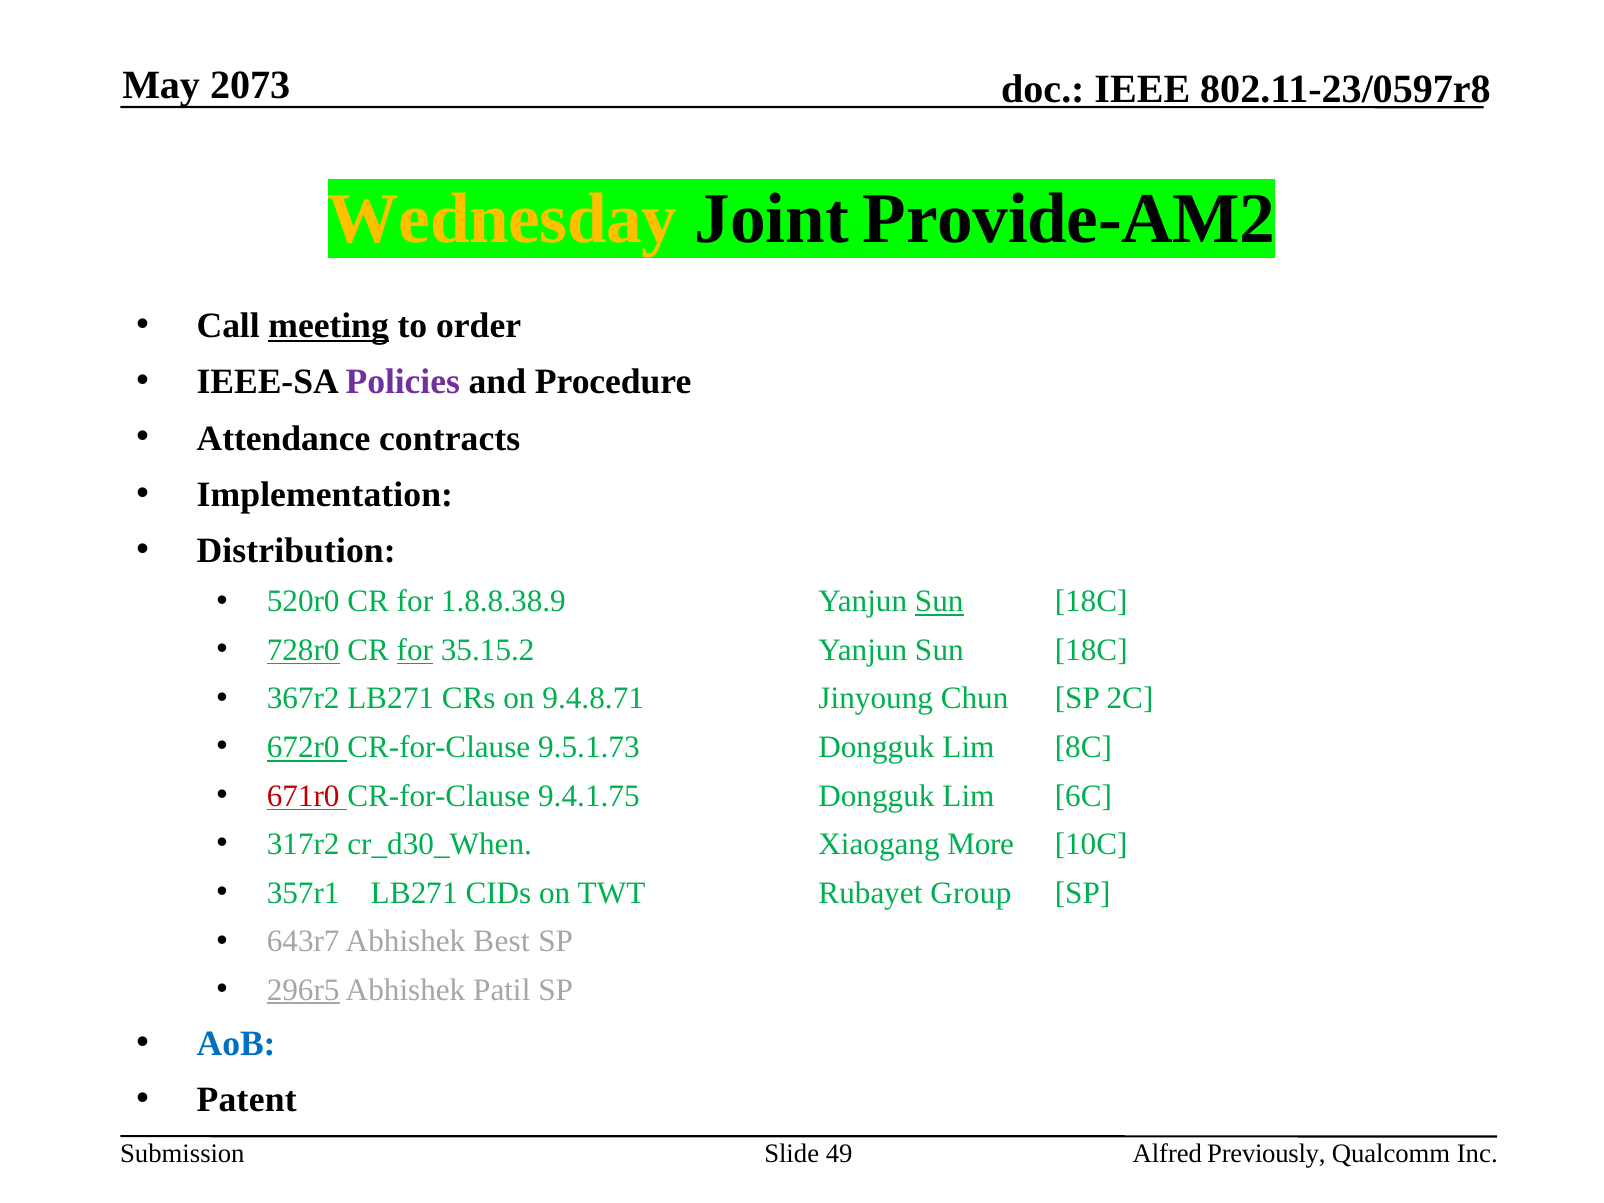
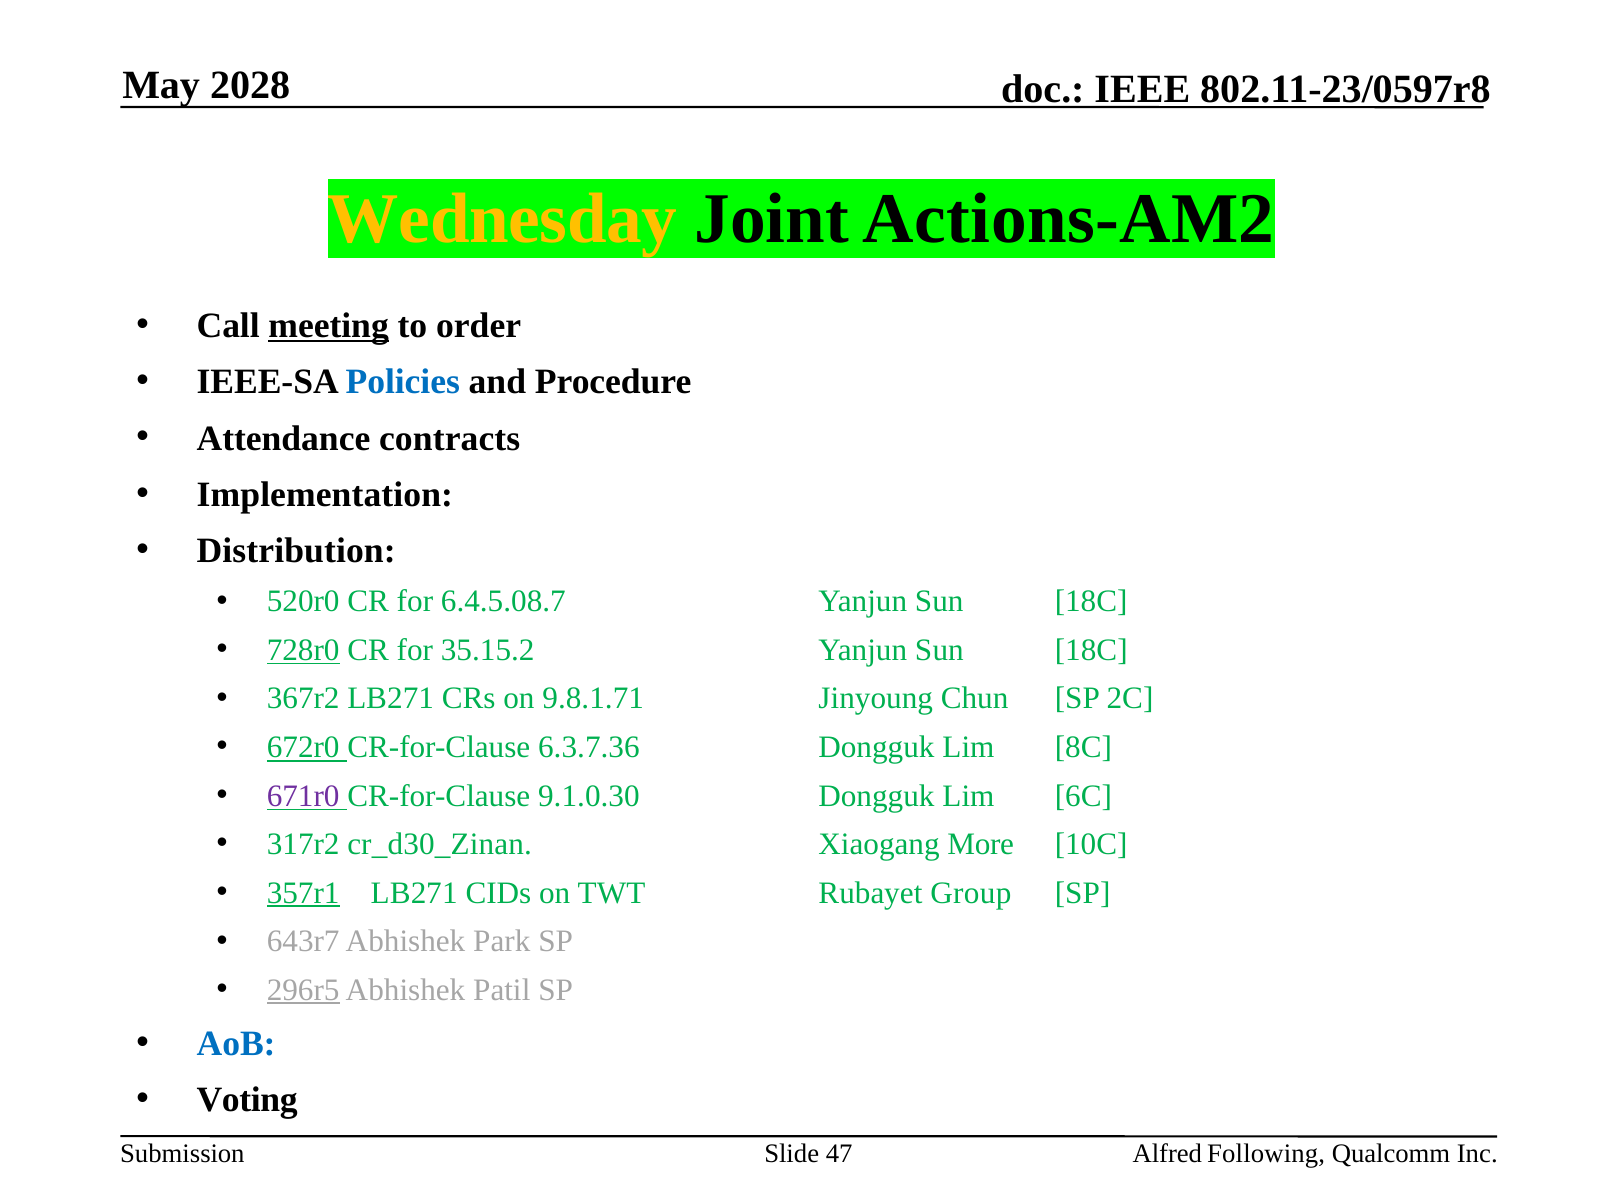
2073: 2073 -> 2028
Provide-AM2: Provide-AM2 -> Actions-AM2
Policies colour: purple -> blue
1.8.8.38.9: 1.8.8.38.9 -> 6.4.5.08.7
Sun at (939, 601) underline: present -> none
for at (415, 650) underline: present -> none
9.4.8.71: 9.4.8.71 -> 9.8.1.71
9.5.1.73: 9.5.1.73 -> 6.3.7.36
671r0 colour: red -> purple
9.4.1.75: 9.4.1.75 -> 9.1.0.30
cr_d30_When: cr_d30_When -> cr_d30_Zinan
357r1 underline: none -> present
Best: Best -> Park
Patent: Patent -> Voting
49: 49 -> 47
Previously: Previously -> Following
